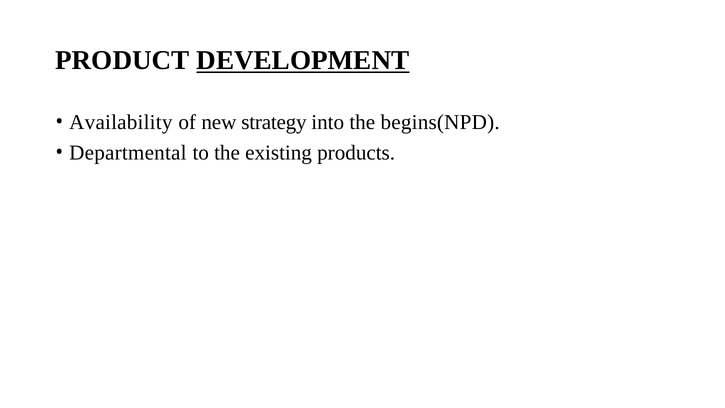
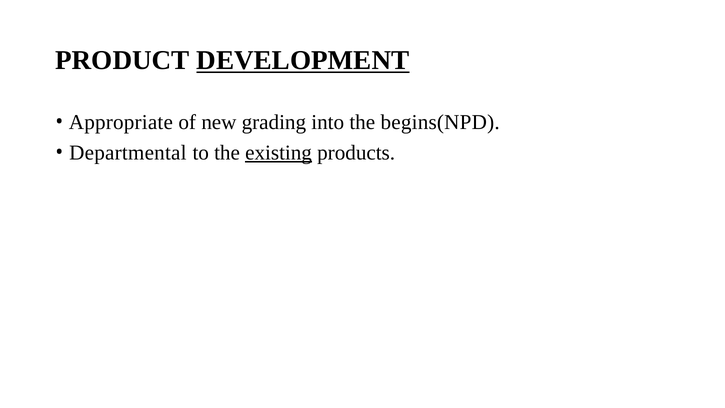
Availability: Availability -> Appropriate
strategy: strategy -> grading
existing underline: none -> present
